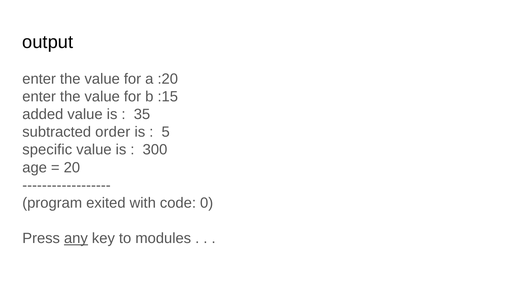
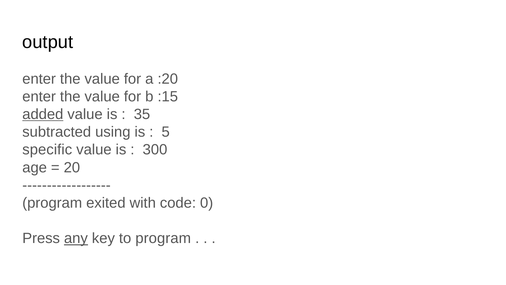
added underline: none -> present
order: order -> using
to modules: modules -> program
